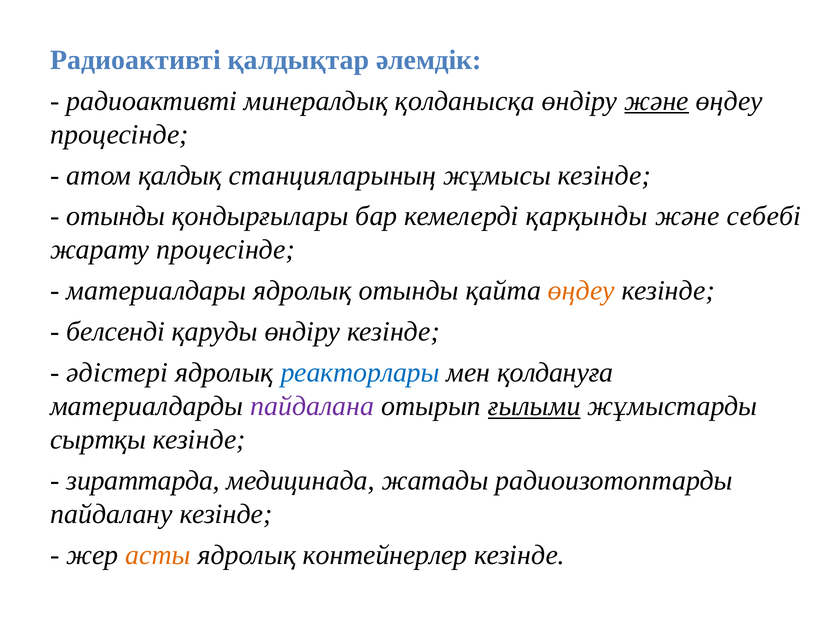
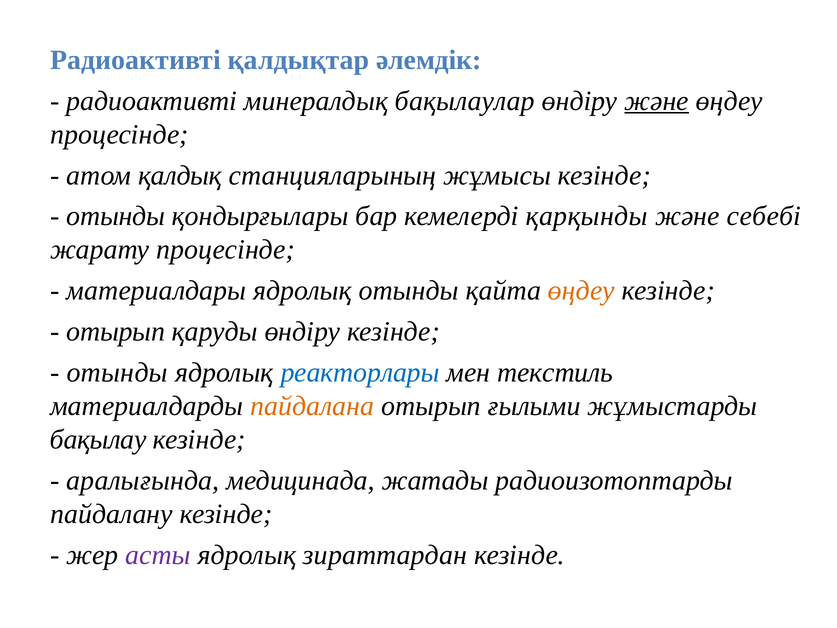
қолданысқа: қолданысқа -> бақылаулар
белсенді at (116, 332): белсенді -> отырып
әдістері at (117, 372): әдістері -> отынды
қолдануға: қолдануға -> текстиль
пайдалана colour: purple -> orange
ғылыми underline: present -> none
сыртқы: сыртқы -> бақылау
зираттарда: зираттарда -> аралығында
асты colour: orange -> purple
контейнерлер: контейнерлер -> зираттардан
